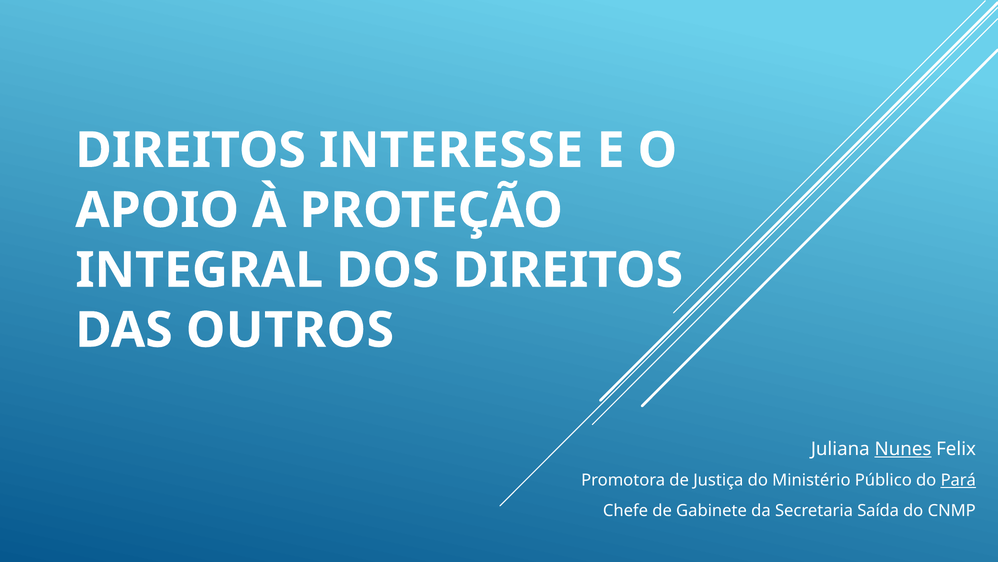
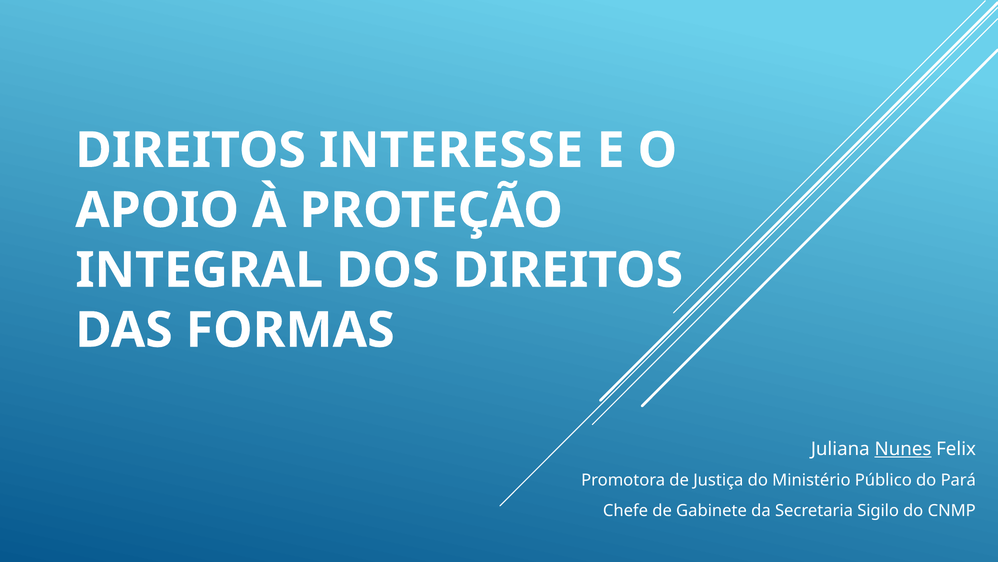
OUTROS: OUTROS -> FORMAS
Pará underline: present -> none
Saída: Saída -> Sigilo
